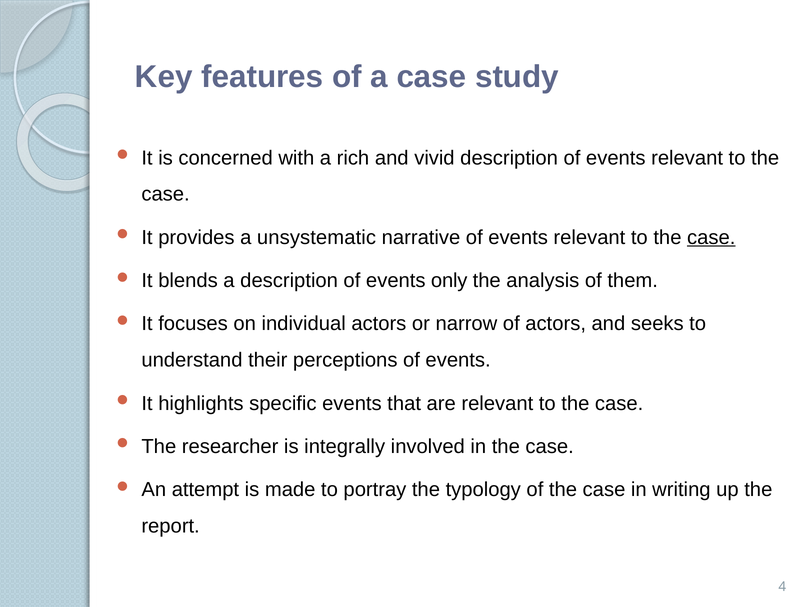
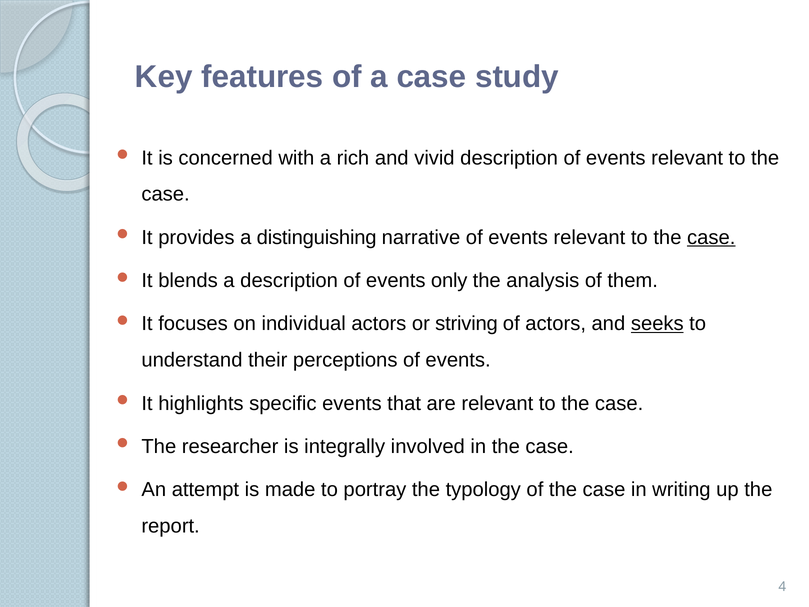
unsystematic: unsystematic -> distinguishing
narrow: narrow -> striving
seeks underline: none -> present
